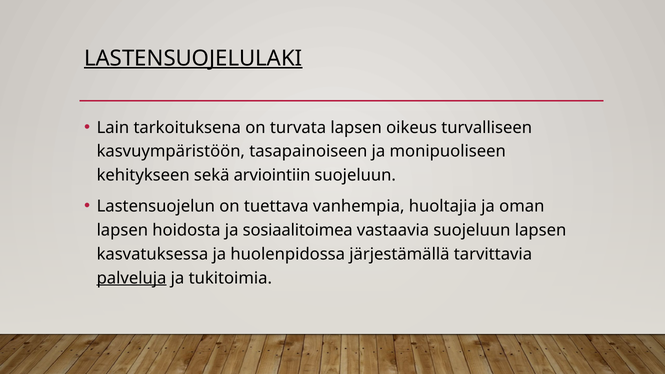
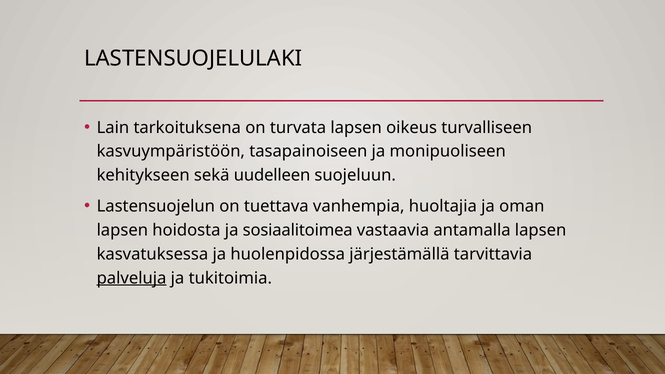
LASTENSUOJELULAKI underline: present -> none
arviointiin: arviointiin -> uudelleen
vastaavia suojeluun: suojeluun -> antamalla
